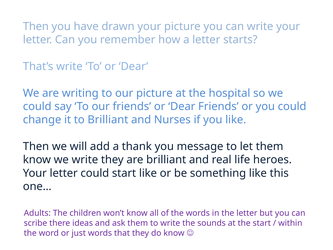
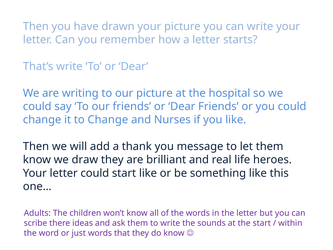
to Brilliant: Brilliant -> Change
we write: write -> draw
